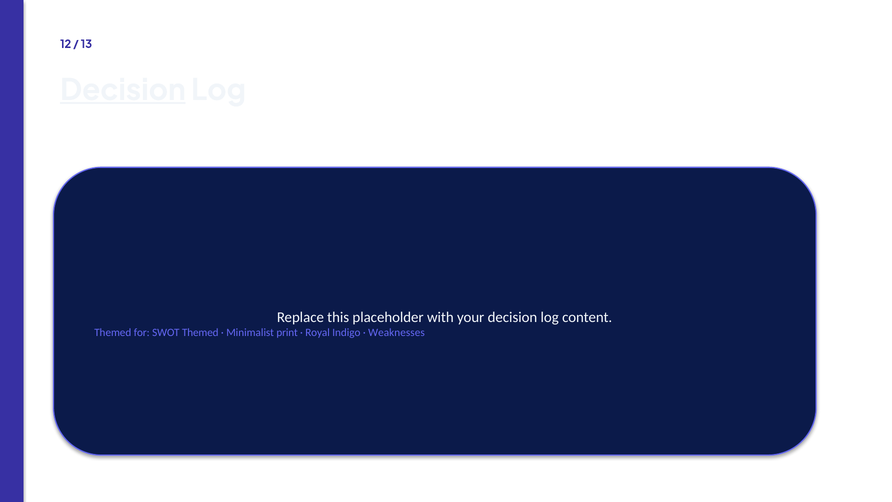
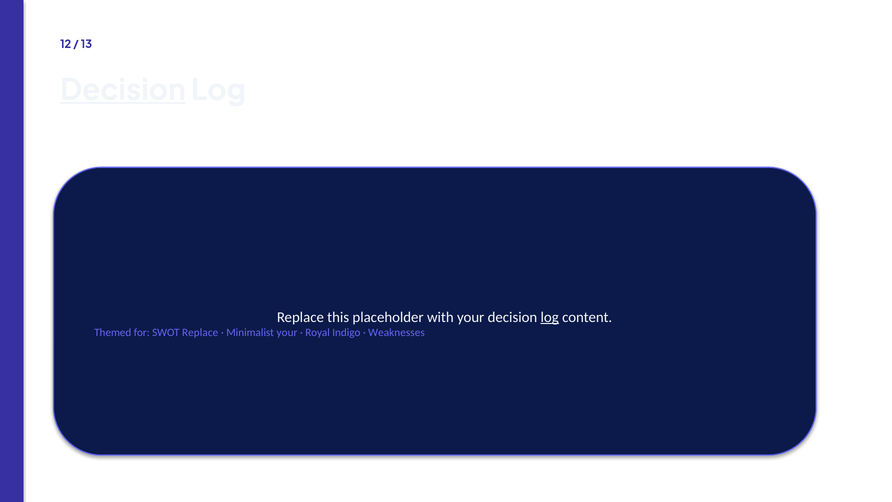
log at (550, 317) underline: none -> present
SWOT Themed: Themed -> Replace
Minimalist print: print -> your
